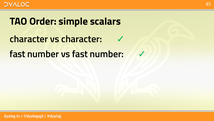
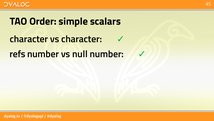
fast at (17, 54): fast -> refs
vs fast: fast -> null
